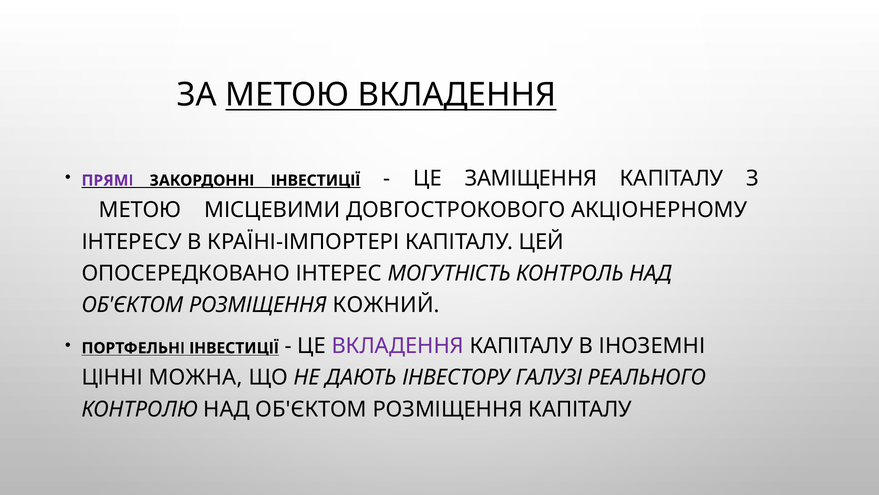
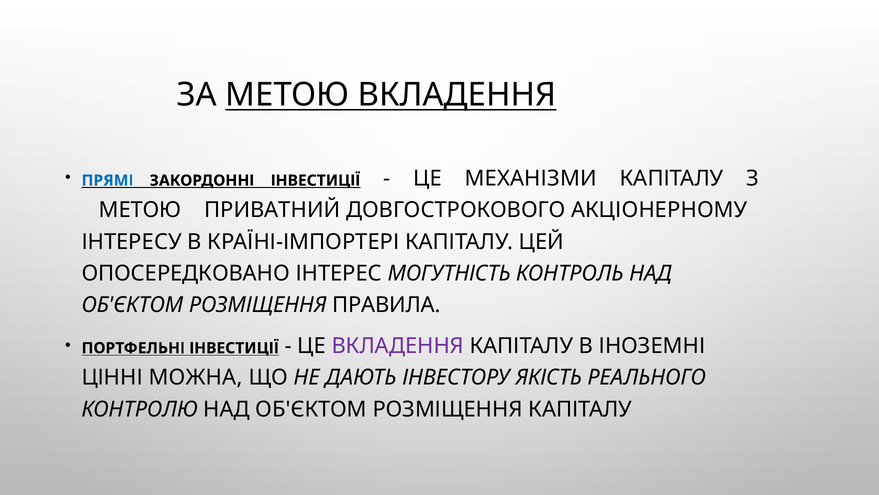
ПРЯМІ colour: purple -> blue
ЗАМІЩЕННЯ: ЗАМІЩЕННЯ -> МЕХАНІЗМИ
МІСЦЕВИМИ: МІСЦЕВИМИ -> ПРИВАТНИЙ
КОЖНИЙ: КОЖНИЙ -> ПРАВИЛА
ГАЛУЗІ: ГАЛУЗІ -> ЯКІСТЬ
